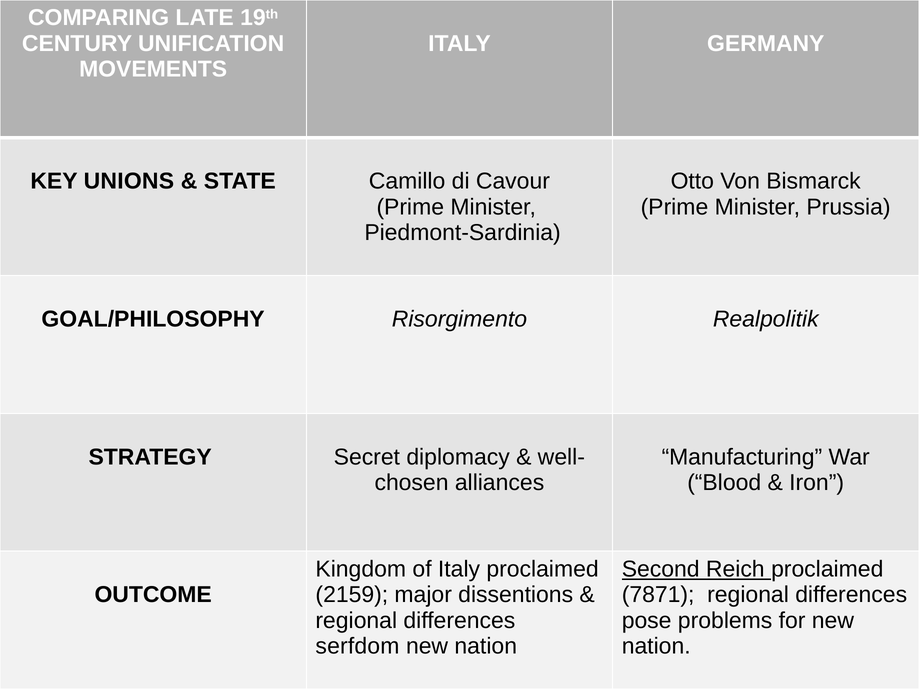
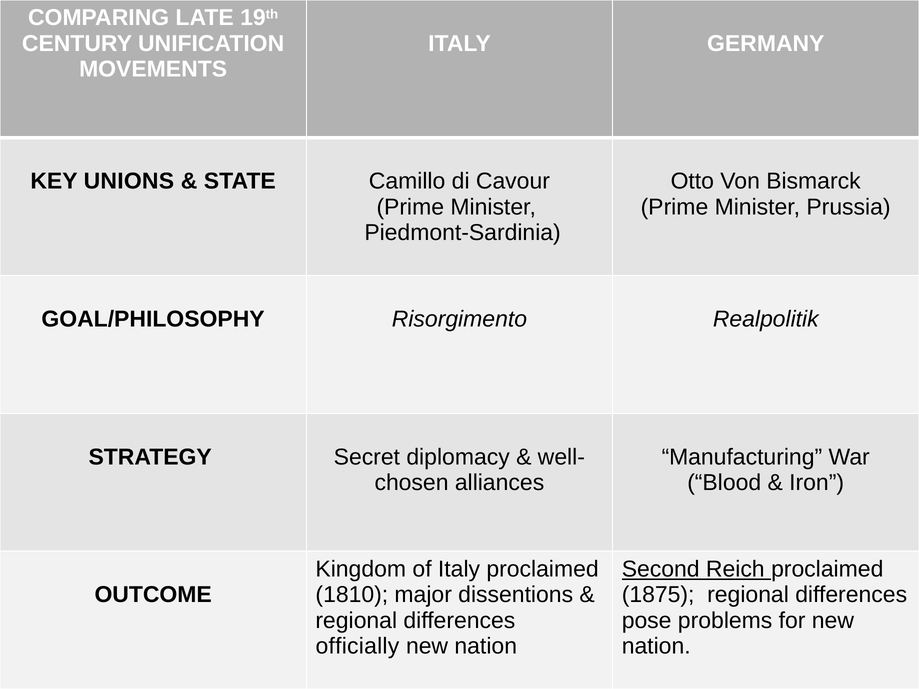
2159: 2159 -> 1810
7871: 7871 -> 1875
serfdom: serfdom -> officially
